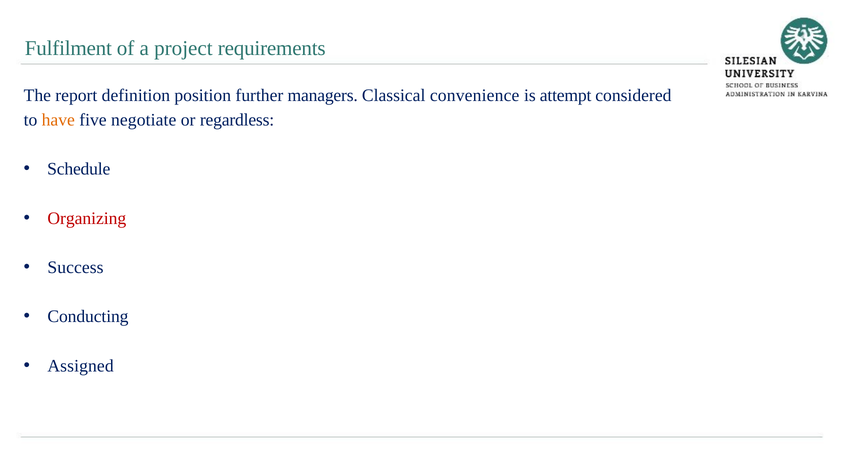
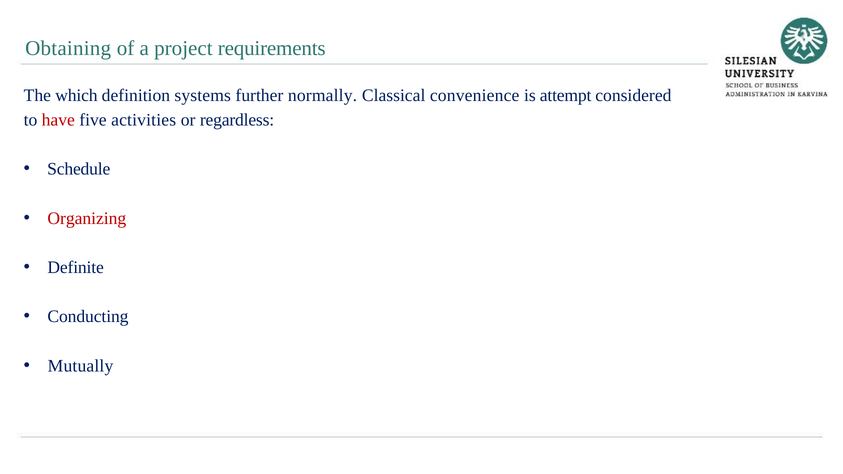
Fulfilment: Fulfilment -> Obtaining
report: report -> which
position: position -> systems
managers: managers -> normally
have colour: orange -> red
negotiate: negotiate -> activities
Success: Success -> Definite
Assigned: Assigned -> Mutually
